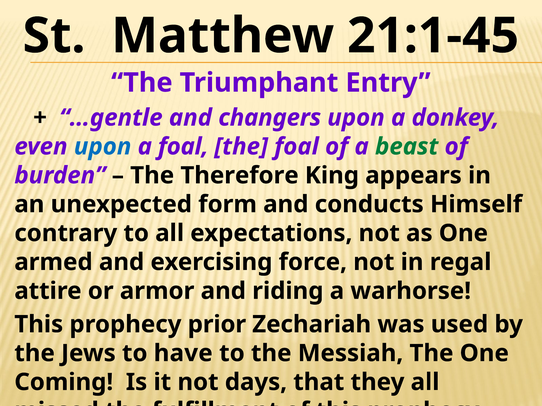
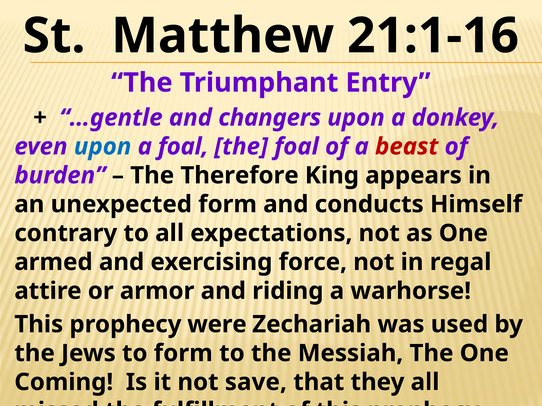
21:1-45: 21:1-45 -> 21:1-16
beast colour: green -> red
prior: prior -> were
to have: have -> form
days: days -> save
